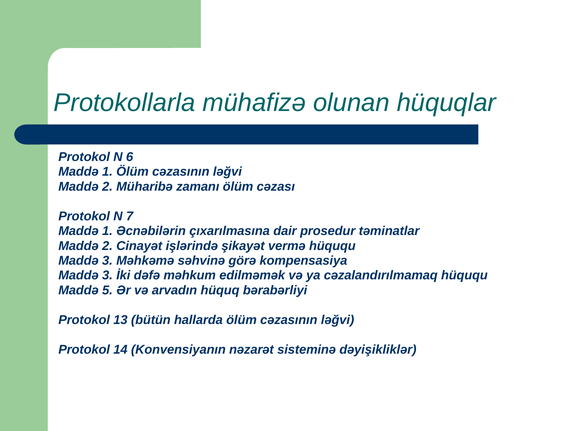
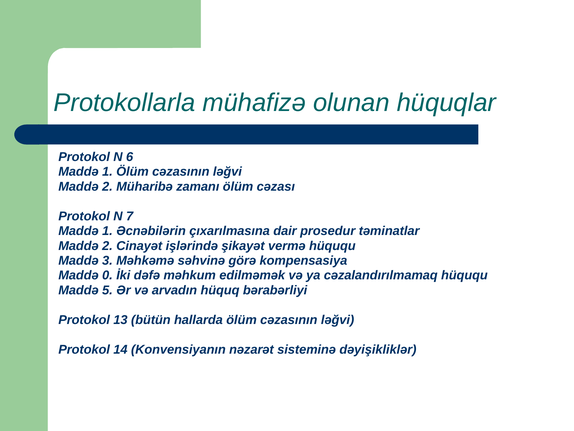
3 at (107, 275): 3 -> 0
